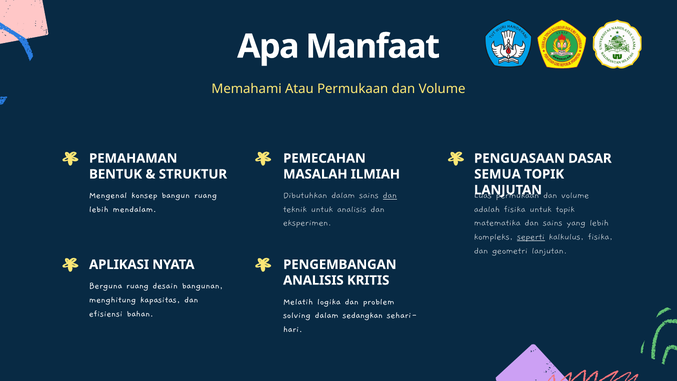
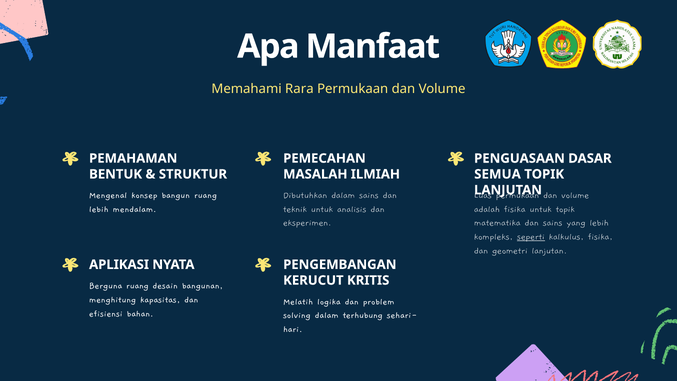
Atau: Atau -> Rara
dan at (390, 195) underline: present -> none
ANALISIS at (313, 280): ANALISIS -> KERUCUT
sedangkan: sedangkan -> terhubung
